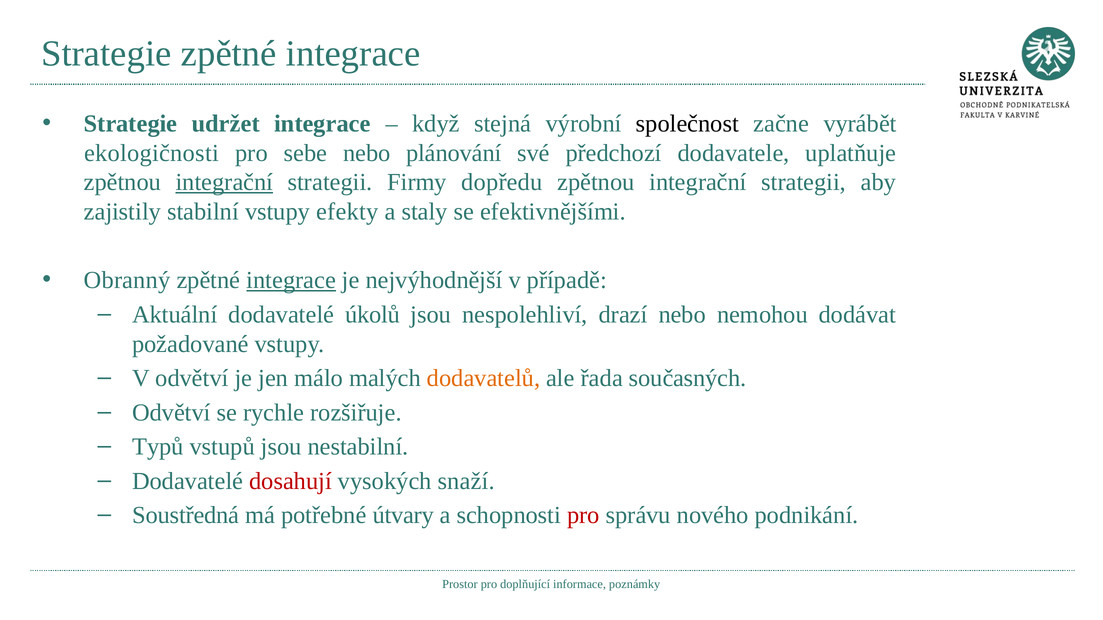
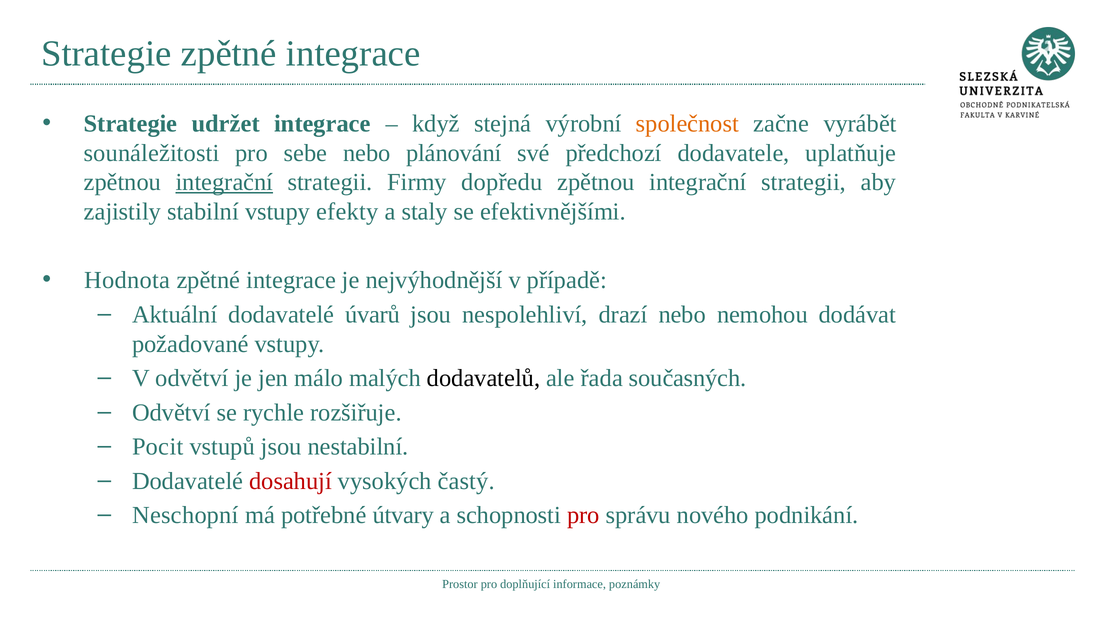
společnost colour: black -> orange
ekologičnosti: ekologičnosti -> sounáležitosti
Obranný: Obranný -> Hodnota
integrace at (291, 280) underline: present -> none
úkolů: úkolů -> úvarů
dodavatelů colour: orange -> black
Typů: Typů -> Pocit
snaží: snaží -> častý
Soustředná: Soustředná -> Neschopní
